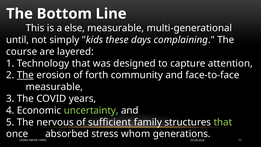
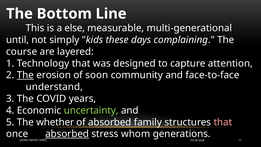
forth: forth -> soon
measurable at (54, 87): measurable -> understand
nervous: nervous -> whether
of sufficient: sufficient -> absorbed
that at (223, 122) colour: light green -> pink
absorbed at (67, 134) underline: none -> present
